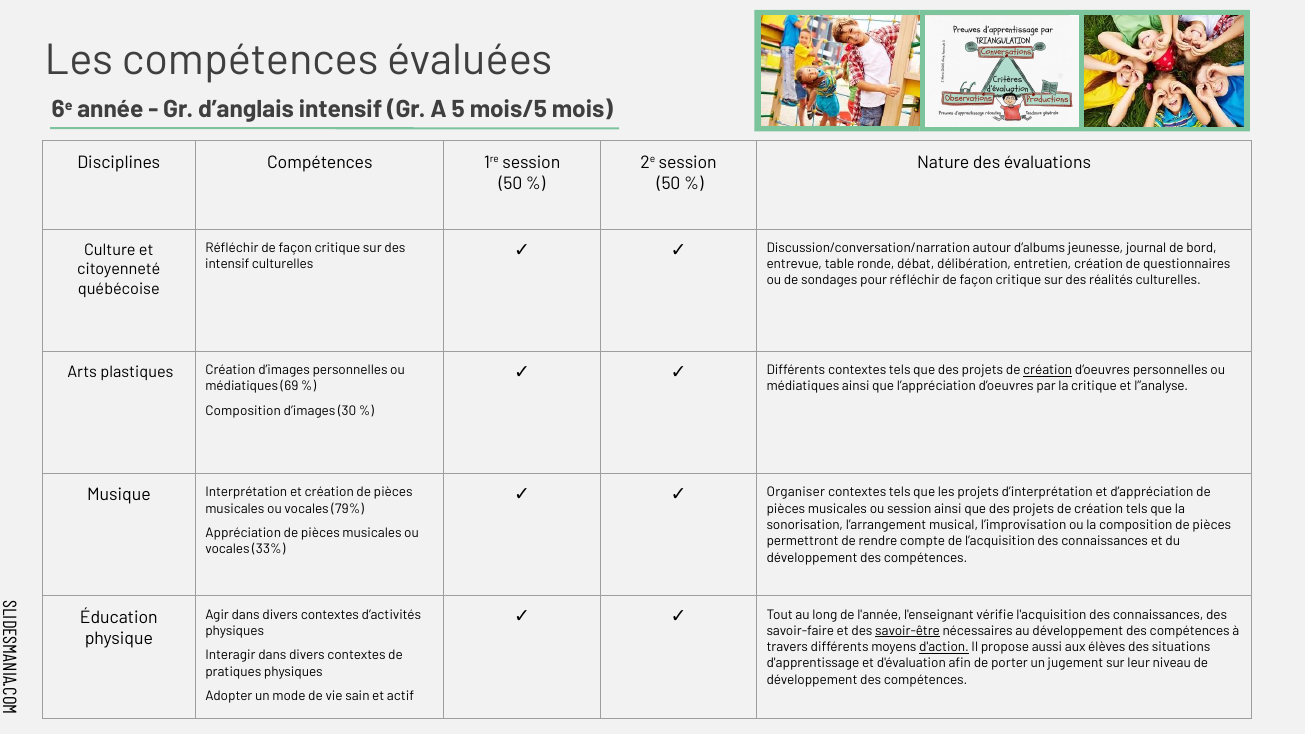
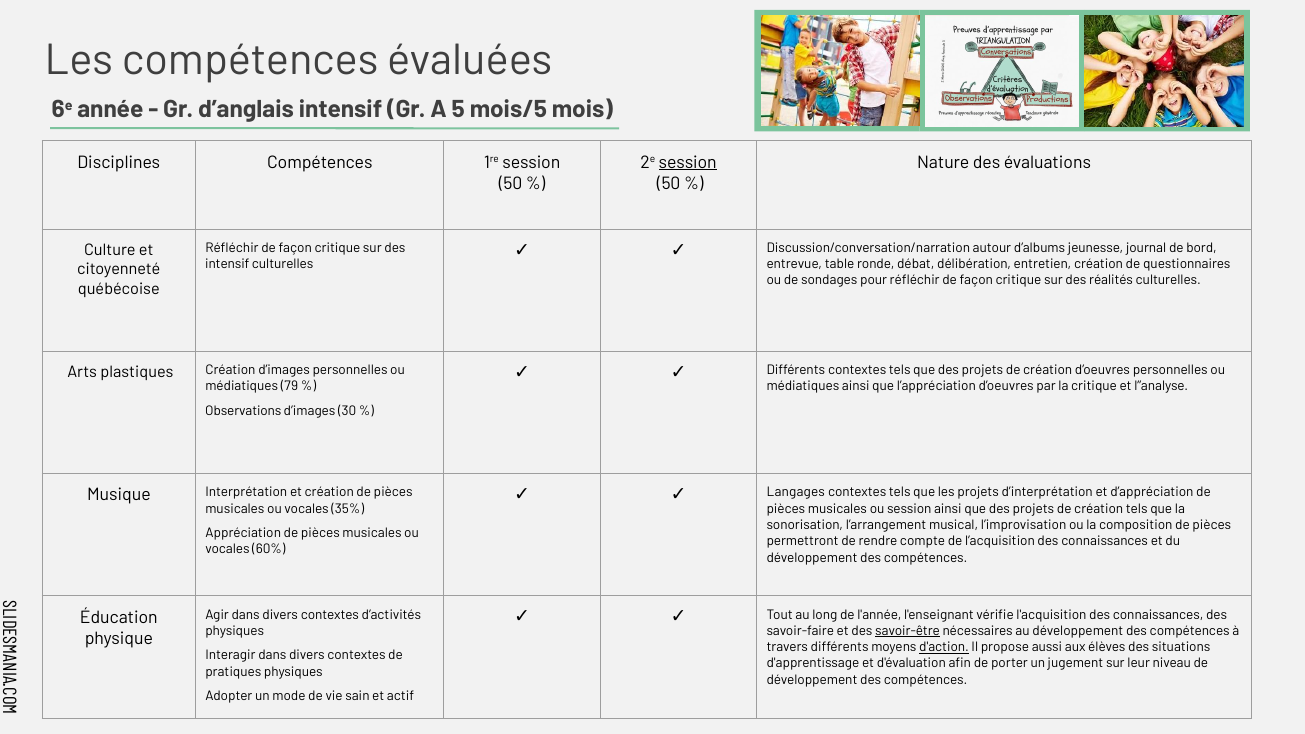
session at (688, 162) underline: none -> present
création at (1048, 370) underline: present -> none
69: 69 -> 79
Composition at (243, 411): Composition -> Observations
Organiser: Organiser -> Langages
79%: 79% -> 35%
33%: 33% -> 60%
